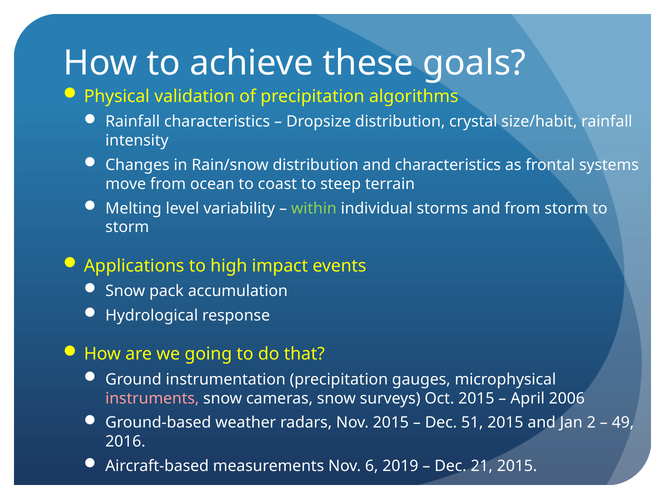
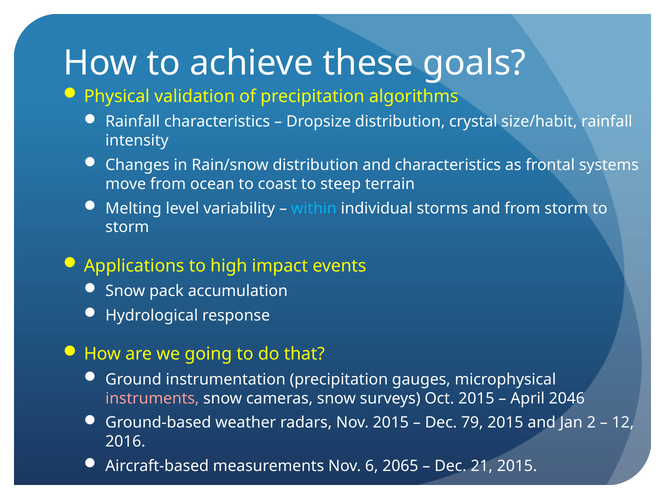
within colour: light green -> light blue
2006: 2006 -> 2046
51: 51 -> 79
49: 49 -> 12
2019: 2019 -> 2065
